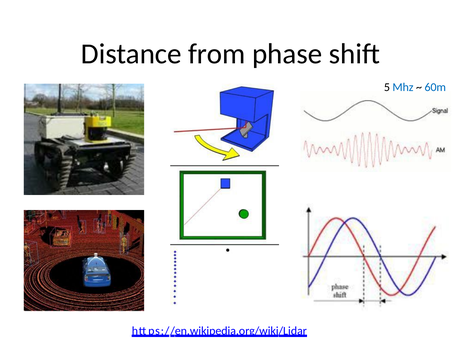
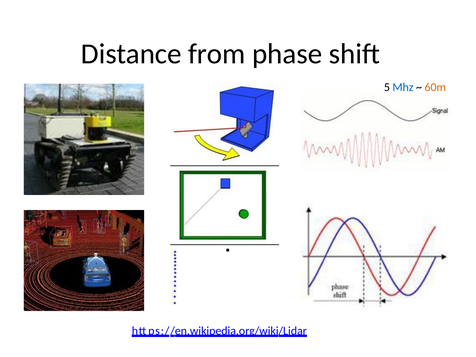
60m colour: blue -> orange
